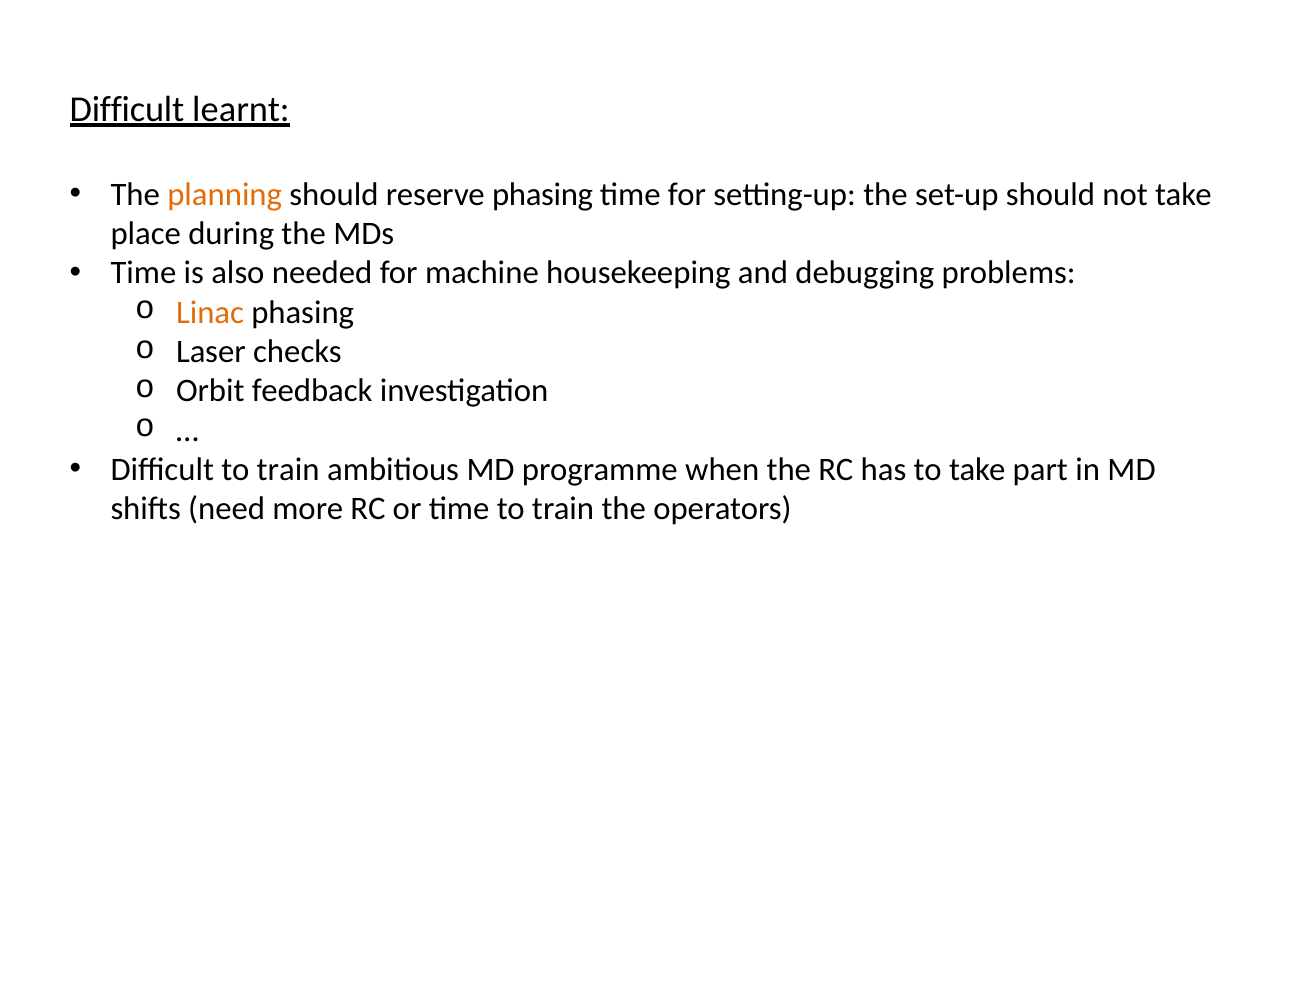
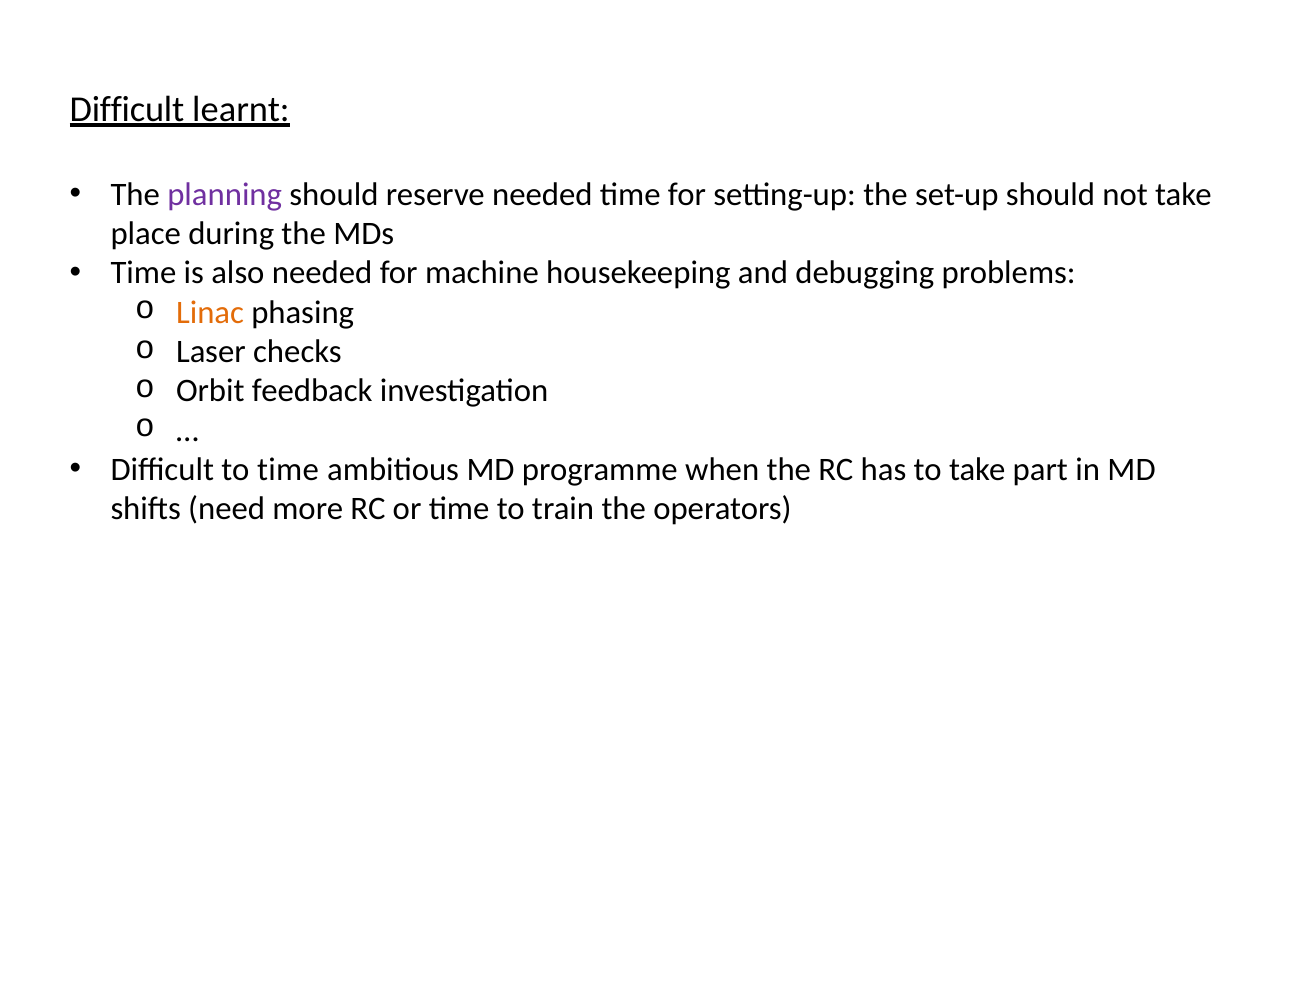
planning colour: orange -> purple
reserve phasing: phasing -> needed
Difficult to train: train -> time
